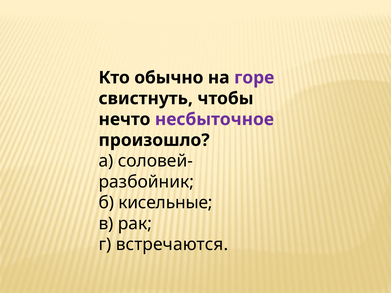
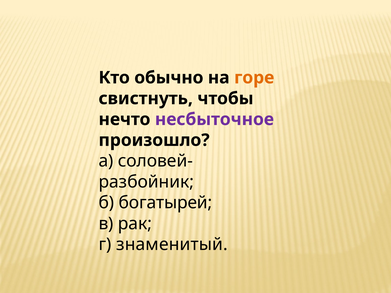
горе colour: purple -> orange
кисельные: кисельные -> богатырей
встречаются: встречаются -> знаменитый
